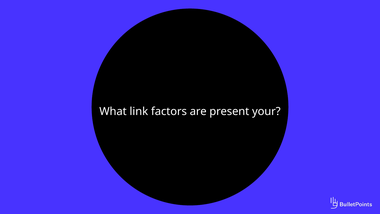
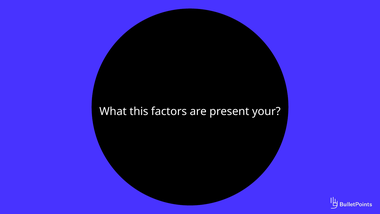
link: link -> this
